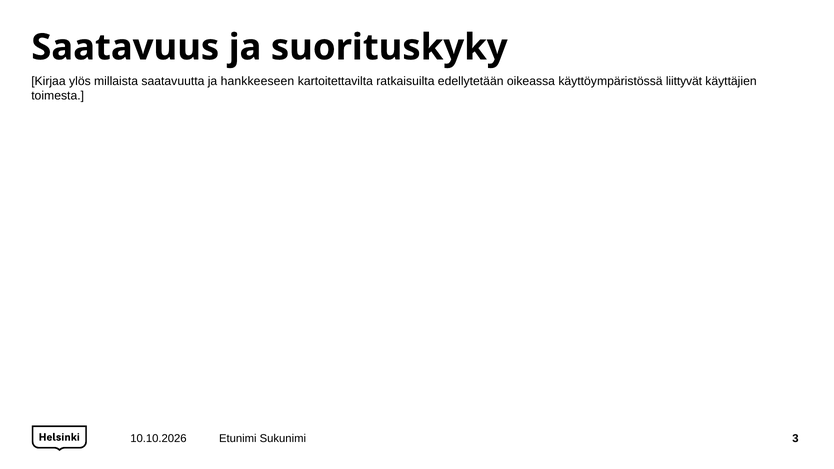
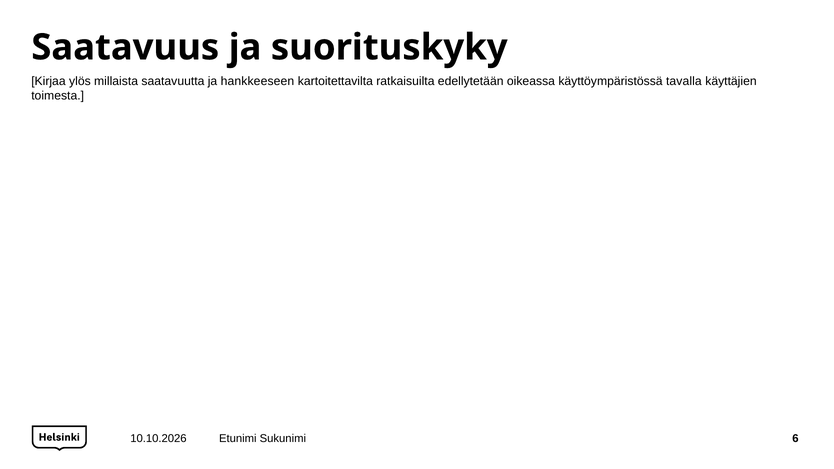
liittyvät: liittyvät -> tavalla
3: 3 -> 6
